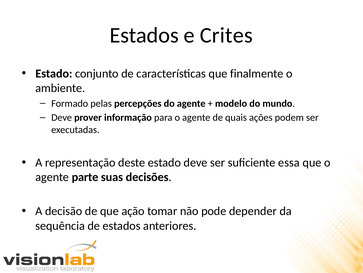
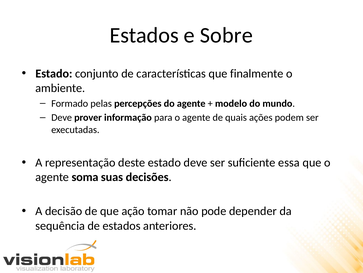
Crites: Crites -> Sobre
parte: parte -> soma
